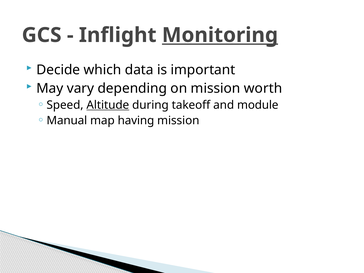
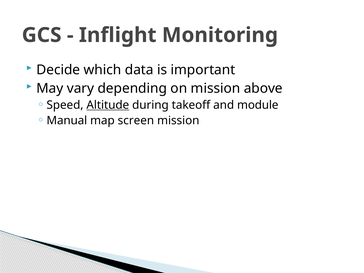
Monitoring underline: present -> none
worth: worth -> above
having: having -> screen
